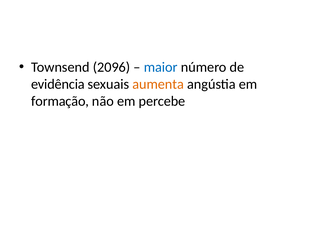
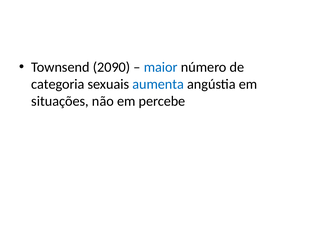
2096: 2096 -> 2090
evidência: evidência -> categoria
aumenta colour: orange -> blue
formação: formação -> situações
